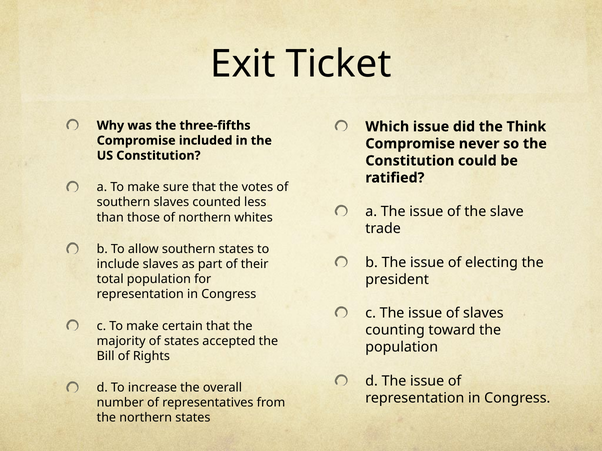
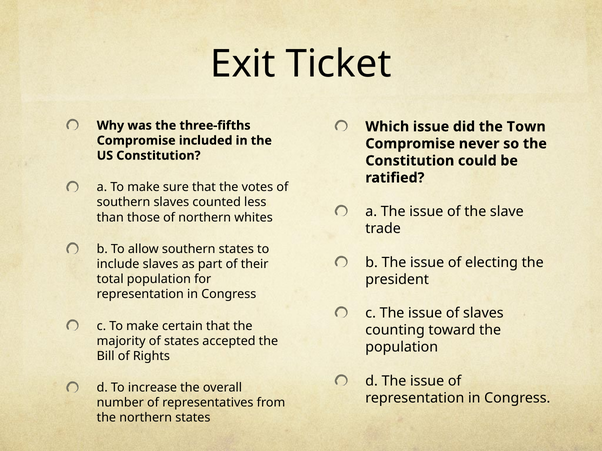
Think: Think -> Town
